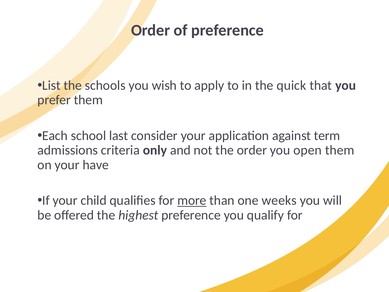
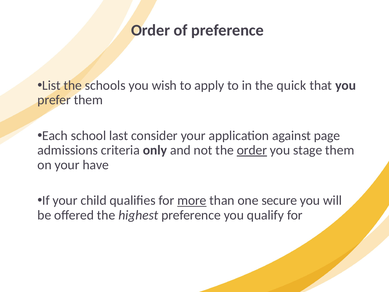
term: term -> page
order at (252, 150) underline: none -> present
open: open -> stage
weeks: weeks -> secure
